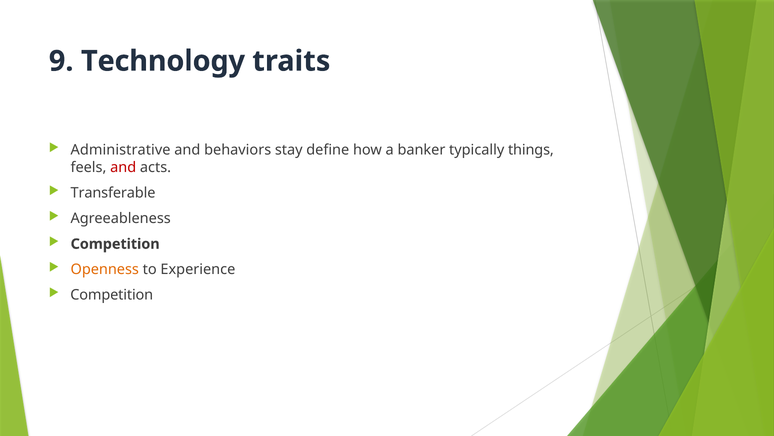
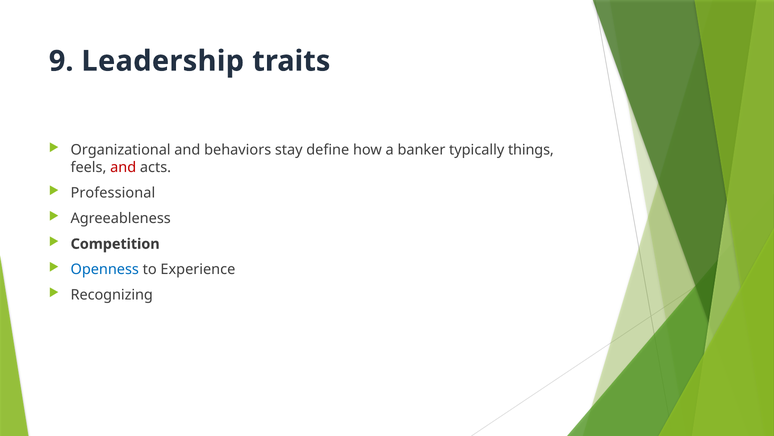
Technology: Technology -> Leadership
Administrative: Administrative -> Organizational
Transferable: Transferable -> Professional
Openness colour: orange -> blue
Competition at (112, 295): Competition -> Recognizing
